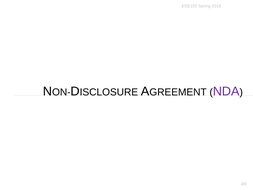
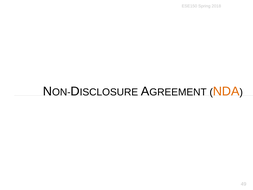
NDA colour: purple -> orange
